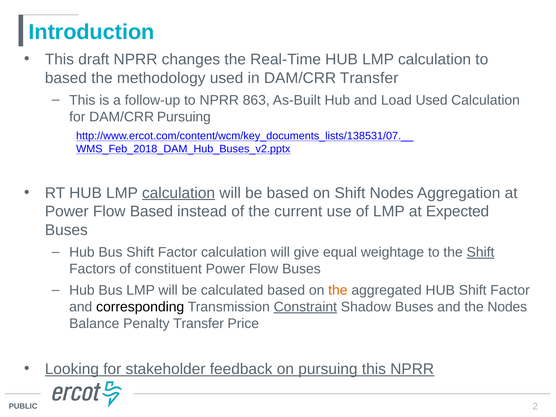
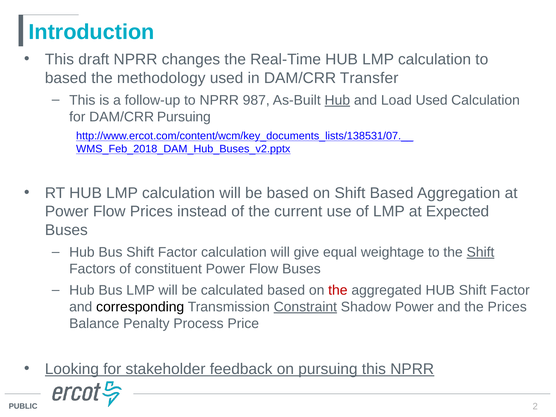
863: 863 -> 987
Hub at (337, 100) underline: none -> present
calculation at (179, 193) underline: present -> none
Shift Nodes: Nodes -> Based
Flow Based: Based -> Prices
the at (338, 290) colour: orange -> red
Shadow Buses: Buses -> Power
the Nodes: Nodes -> Prices
Penalty Transfer: Transfer -> Process
